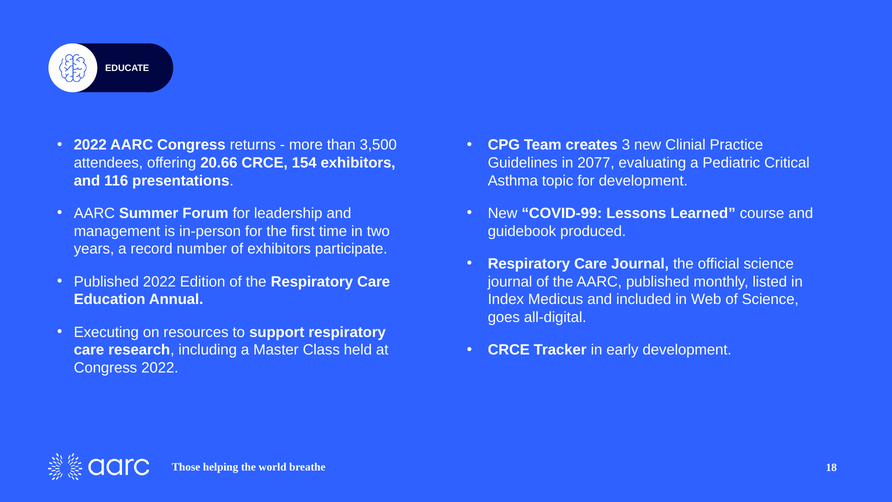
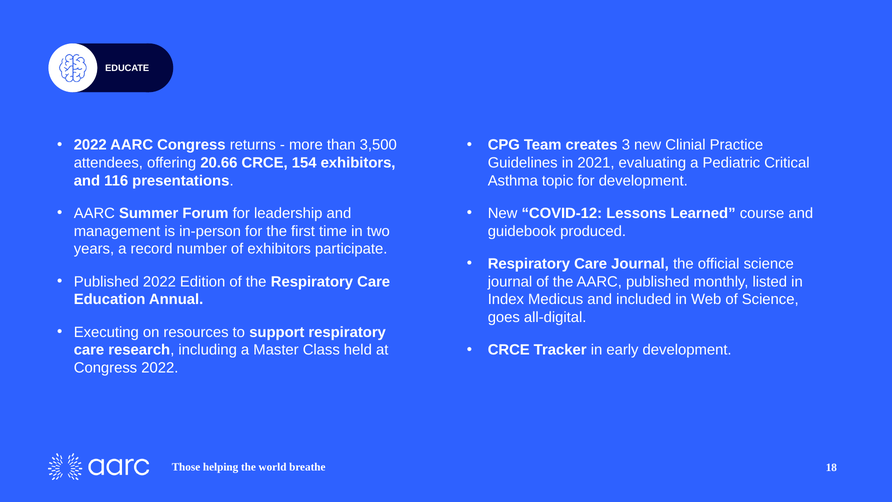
2077: 2077 -> 2021
COVID-99: COVID-99 -> COVID-12
